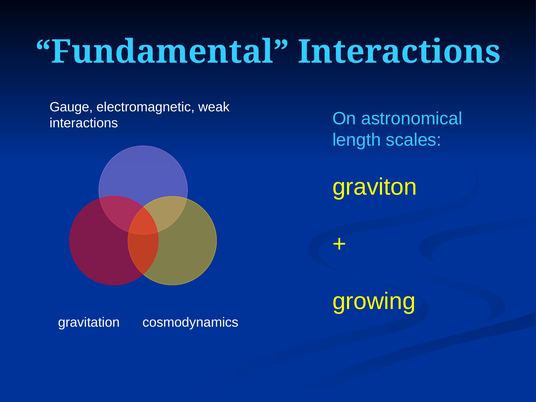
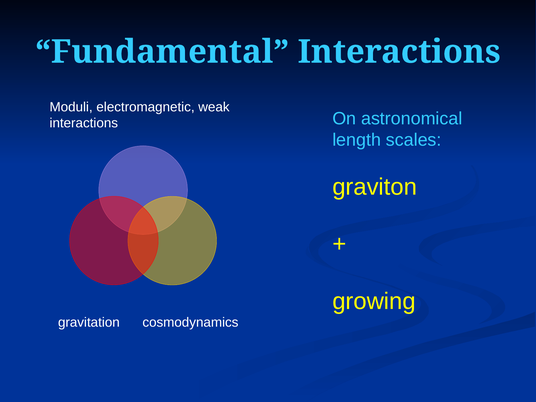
Gauge: Gauge -> Moduli
